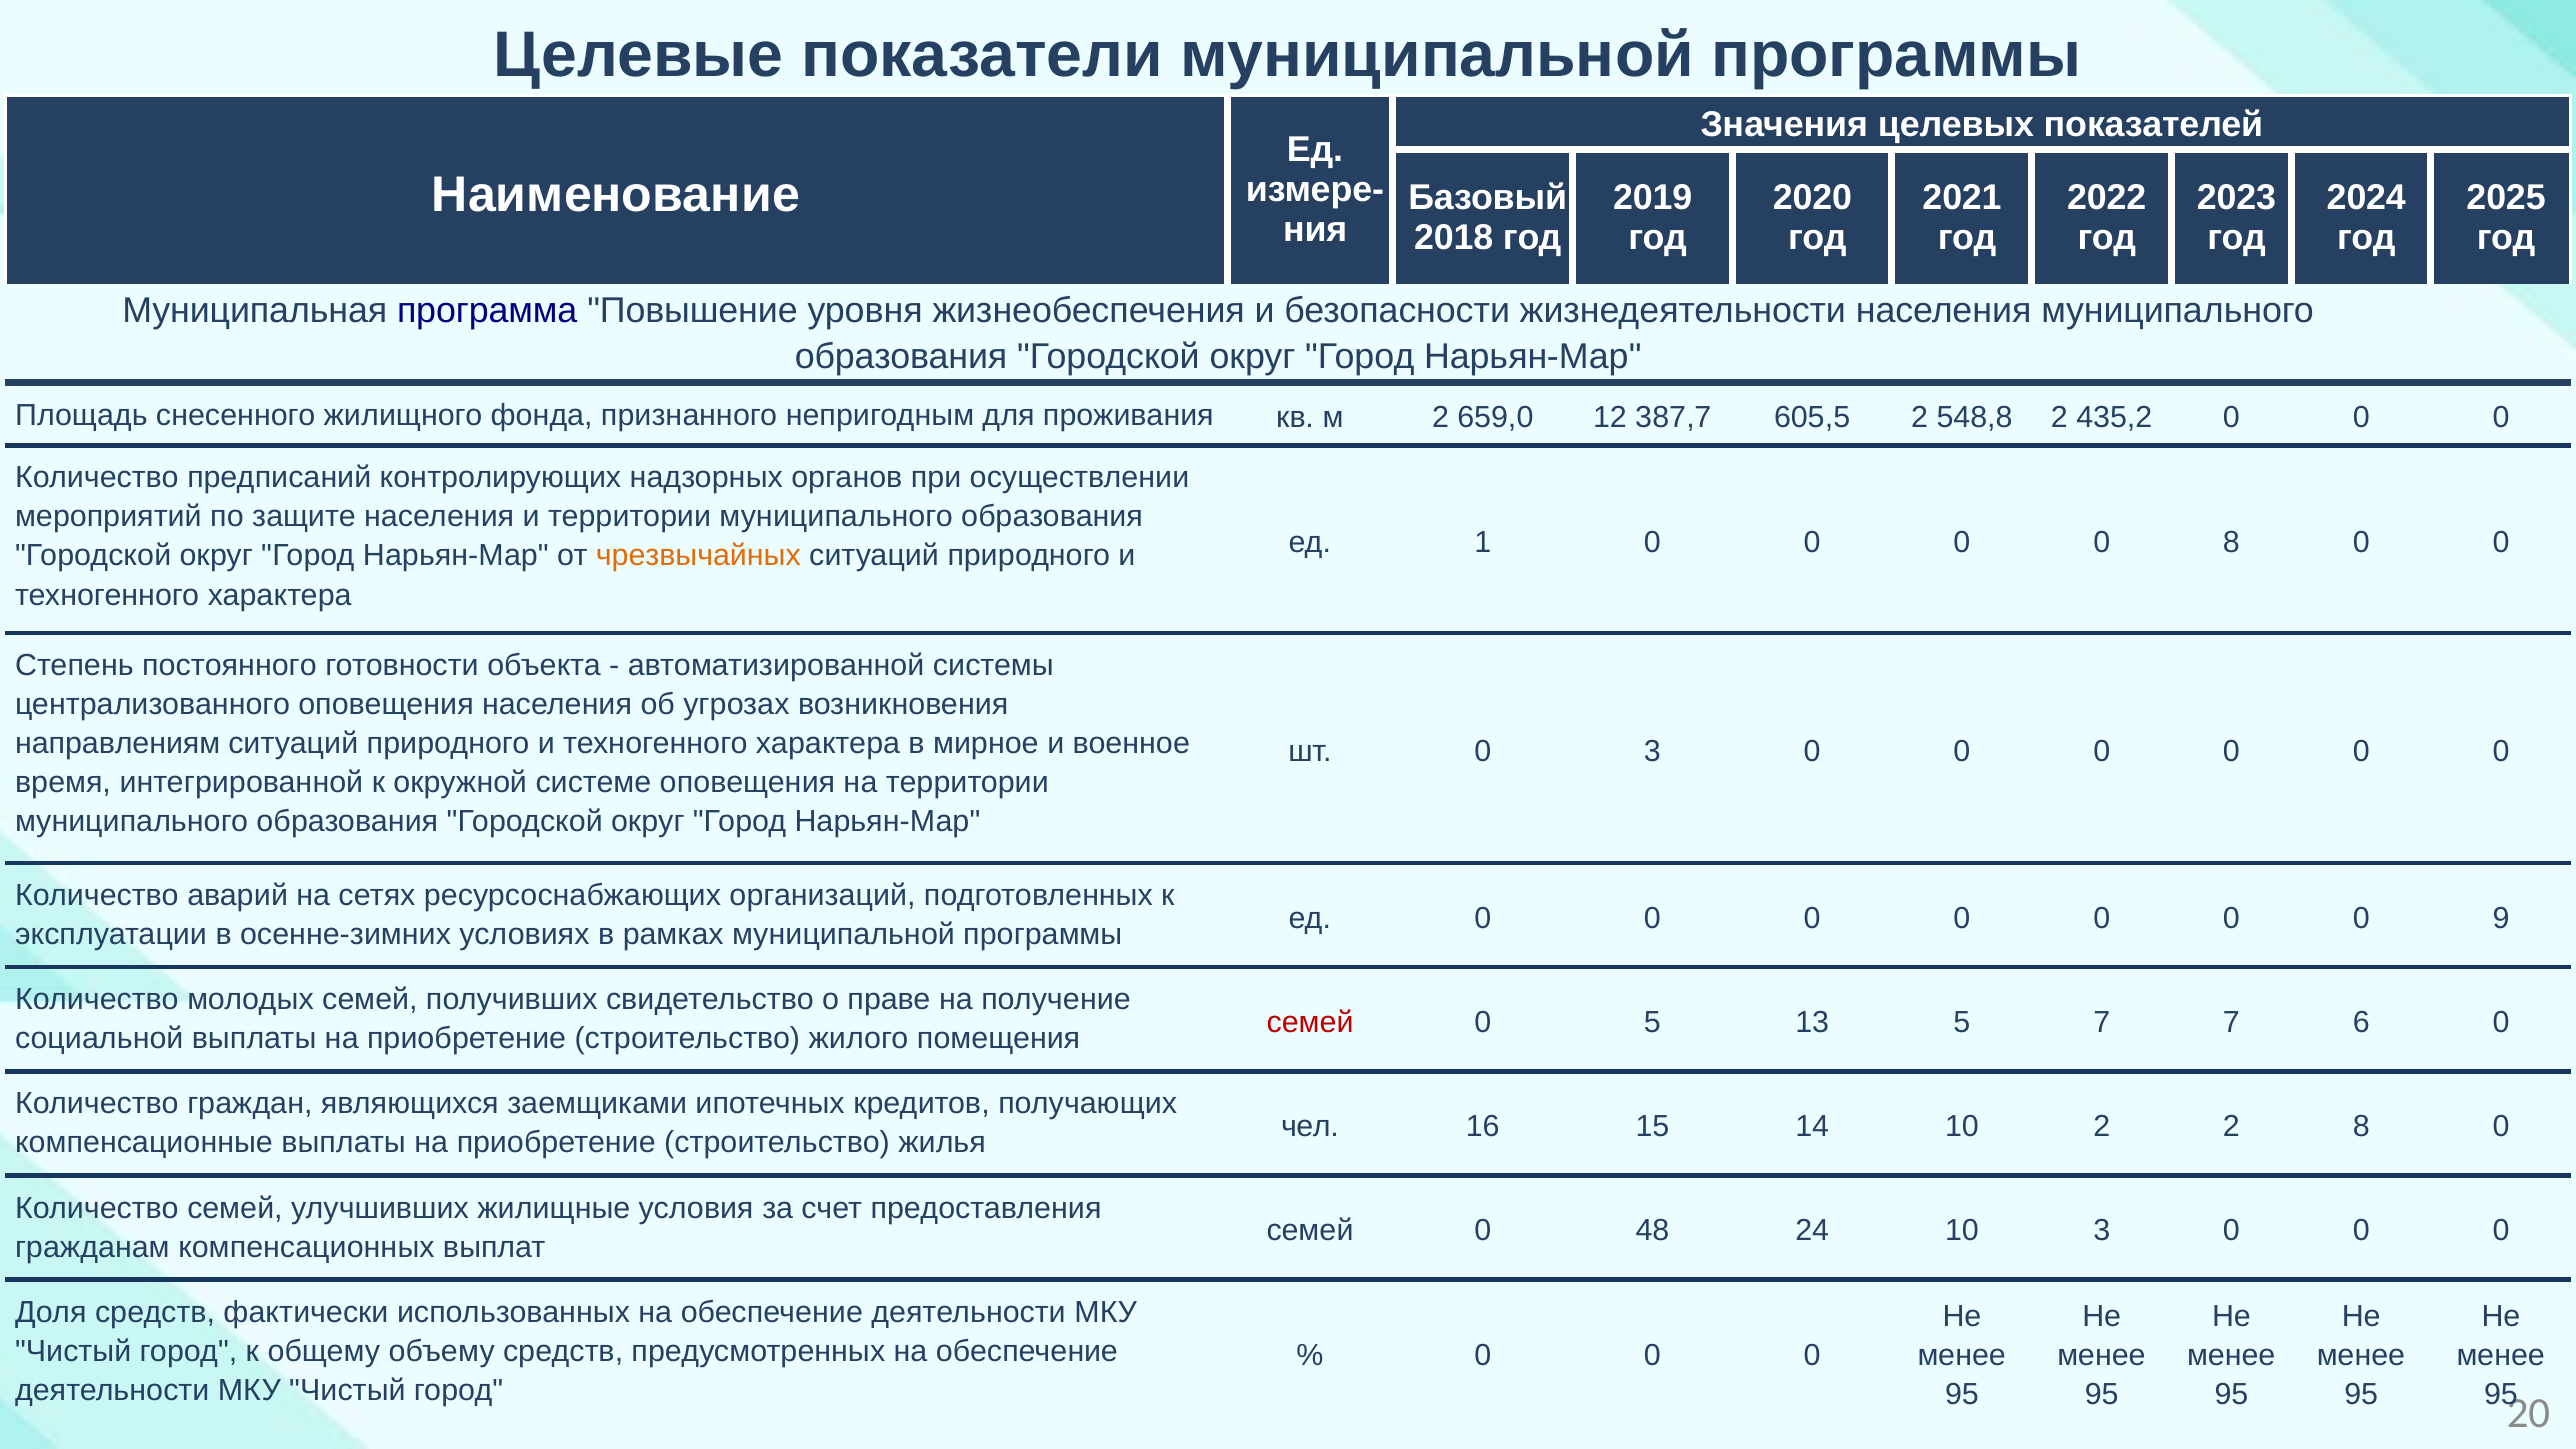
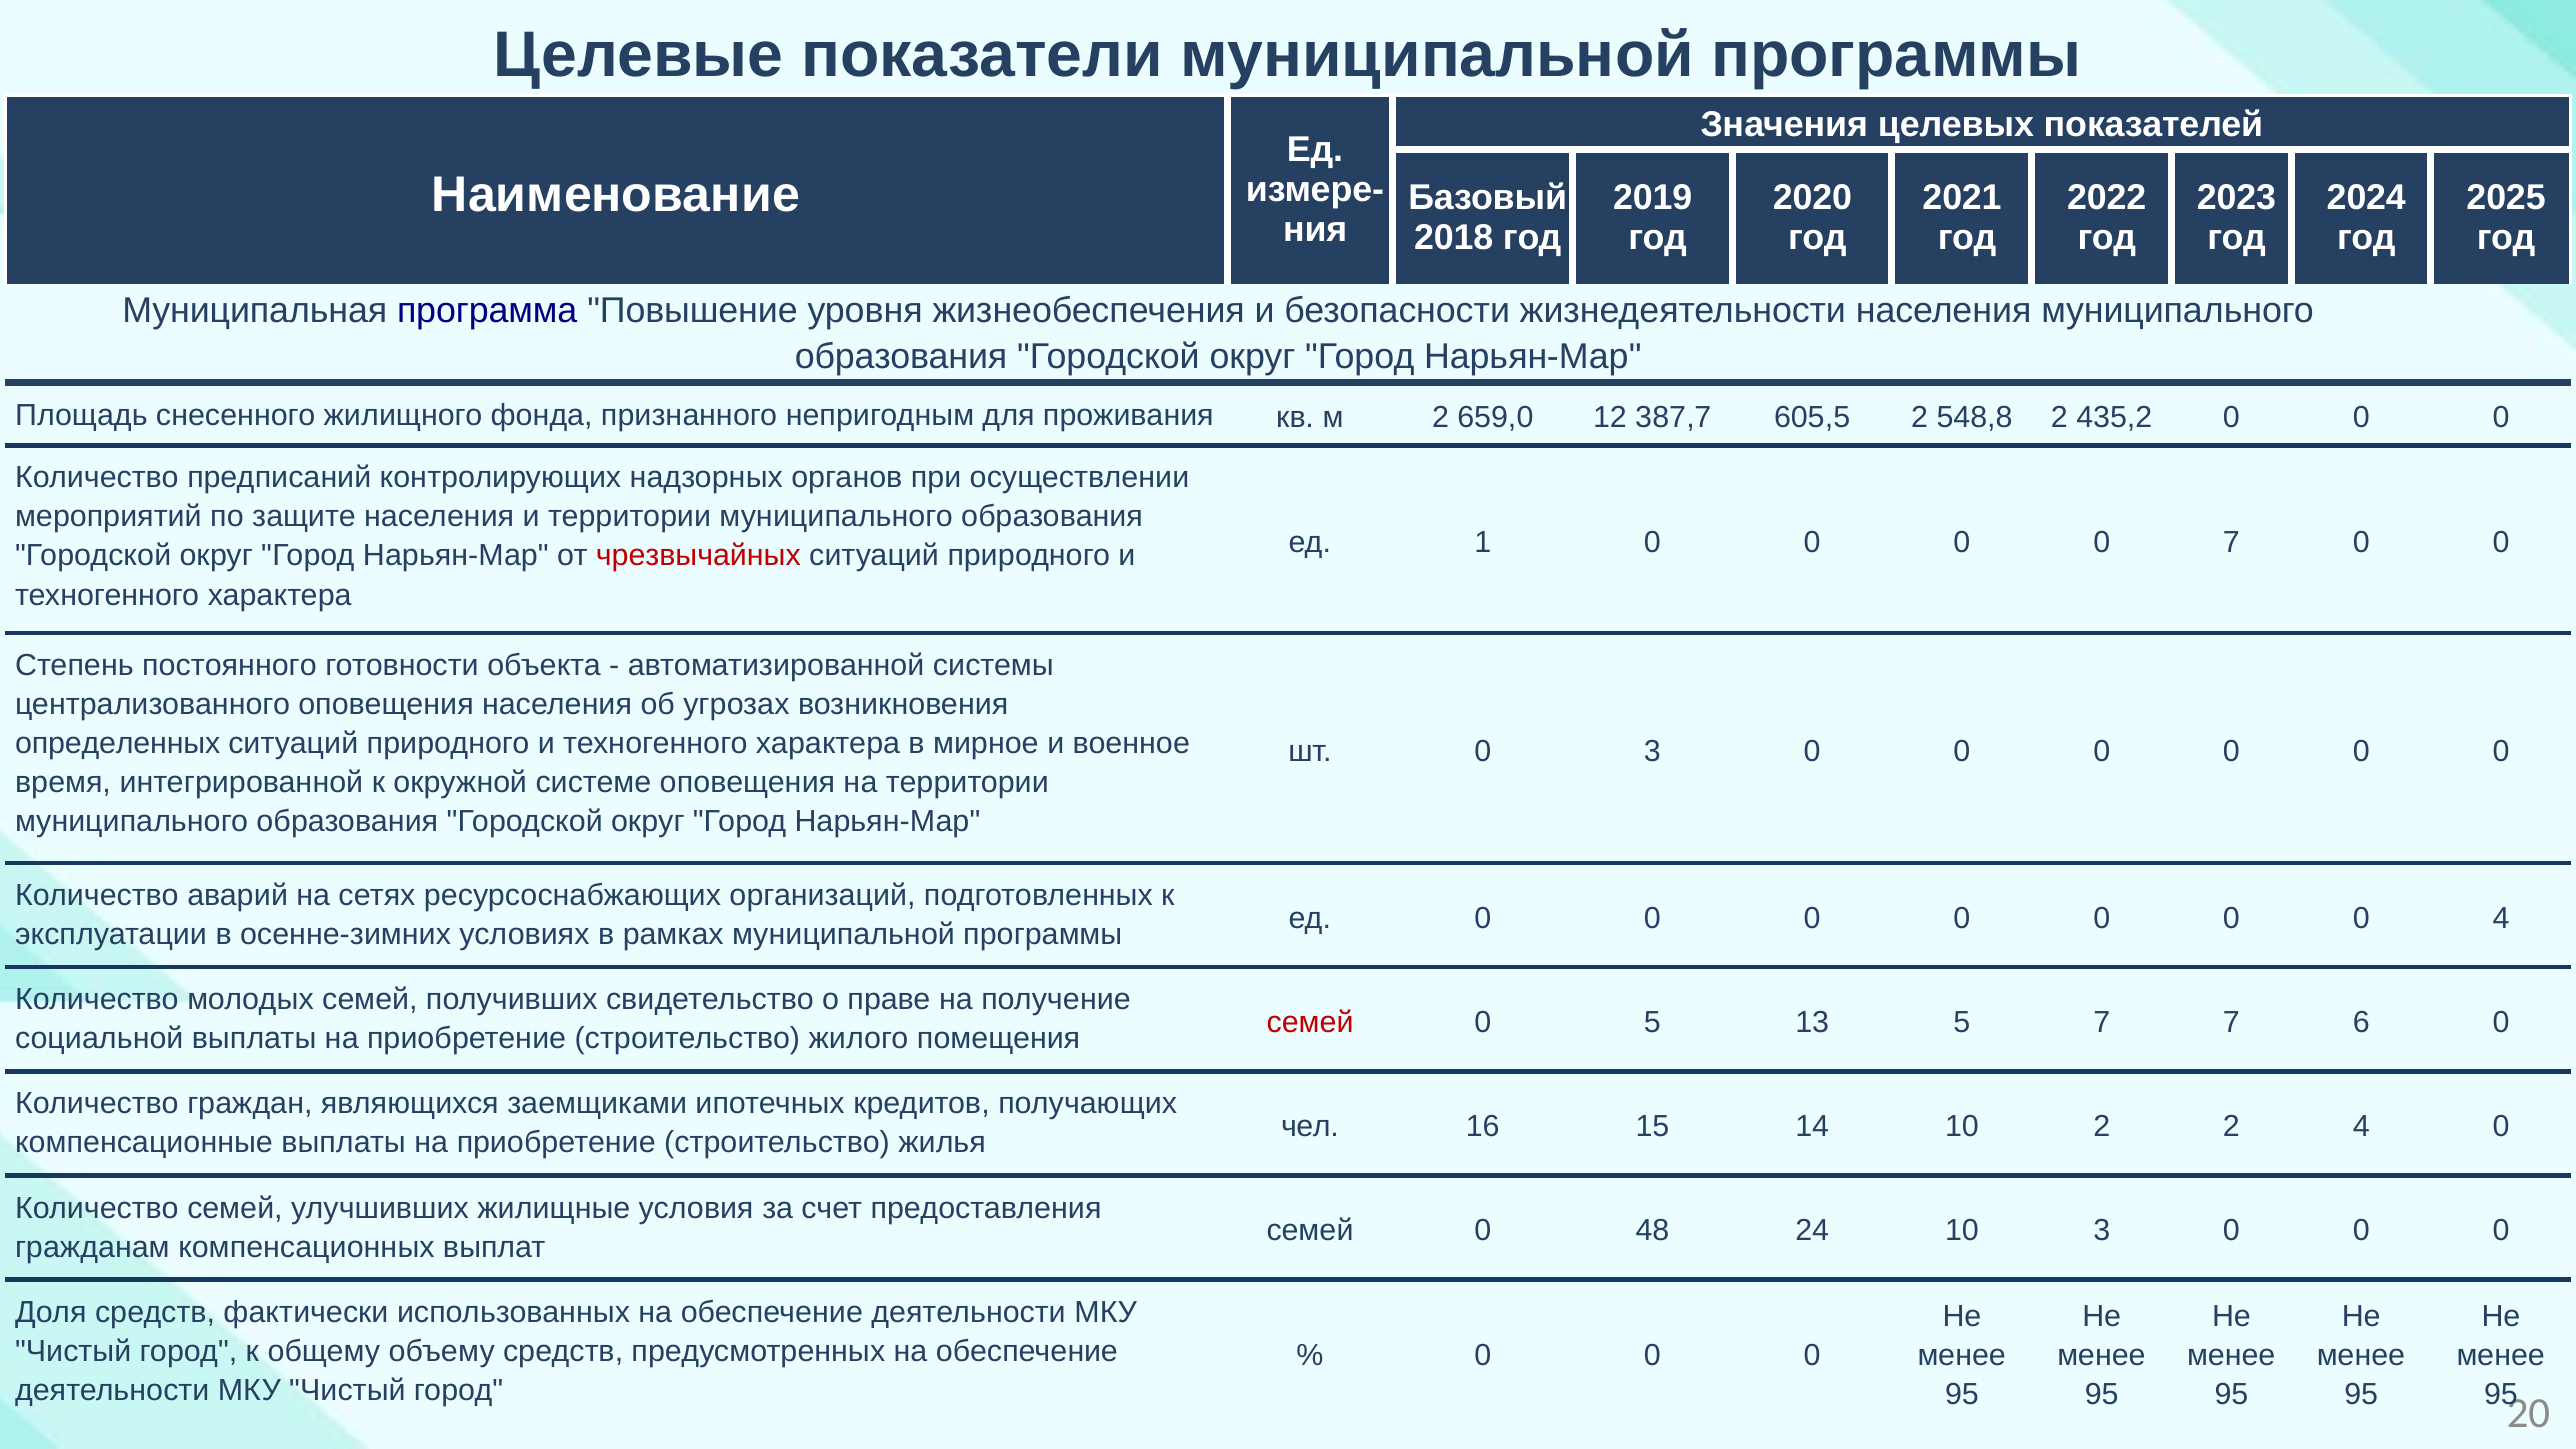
0 8: 8 -> 7
чрезвычайных colour: orange -> red
направлениям: направлениям -> определенных
0 9: 9 -> 4
2 8: 8 -> 4
